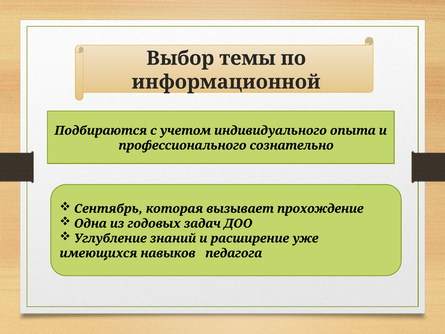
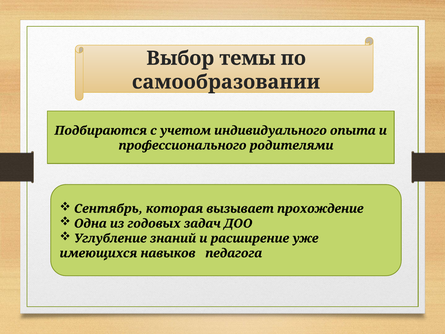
информационной: информационной -> самообразовании
сознательно: сознательно -> родителями
